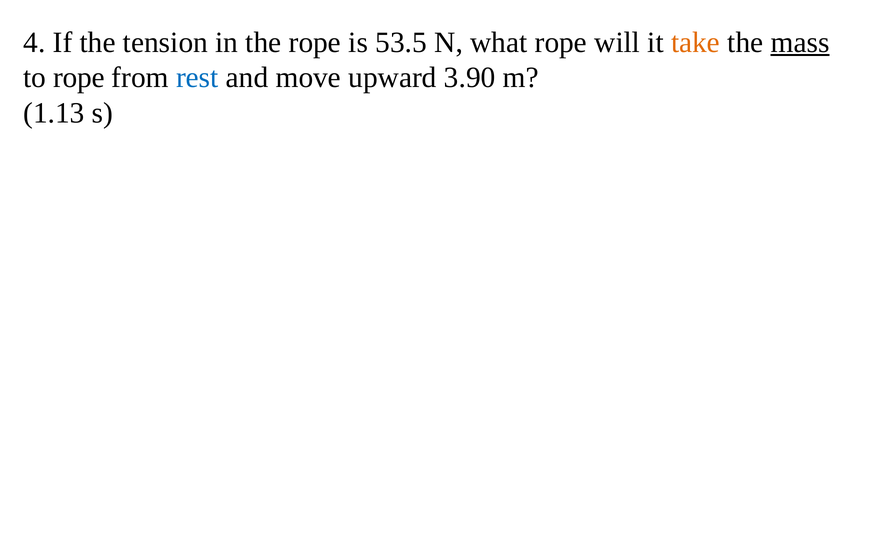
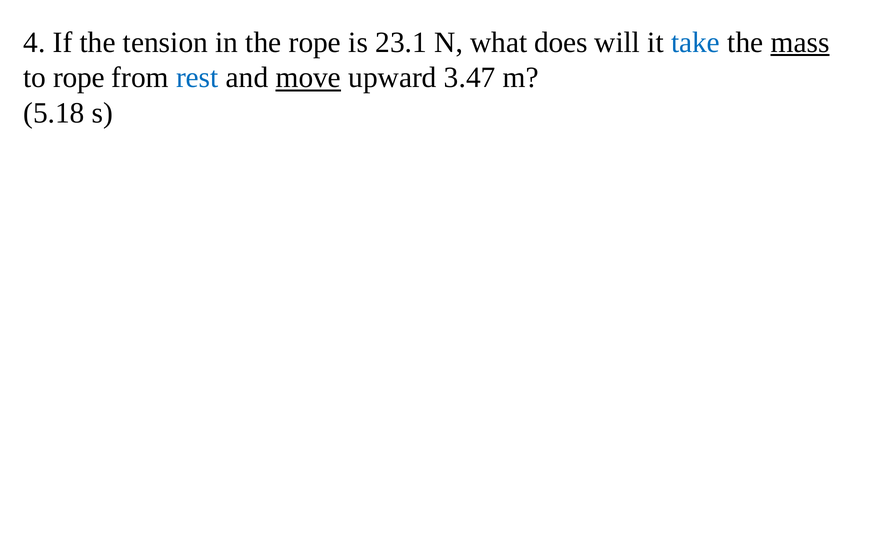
53.5: 53.5 -> 23.1
what rope: rope -> does
take colour: orange -> blue
move underline: none -> present
3.90: 3.90 -> 3.47
1.13: 1.13 -> 5.18
